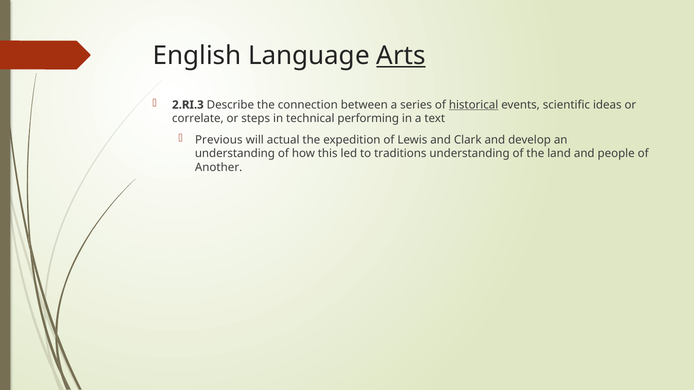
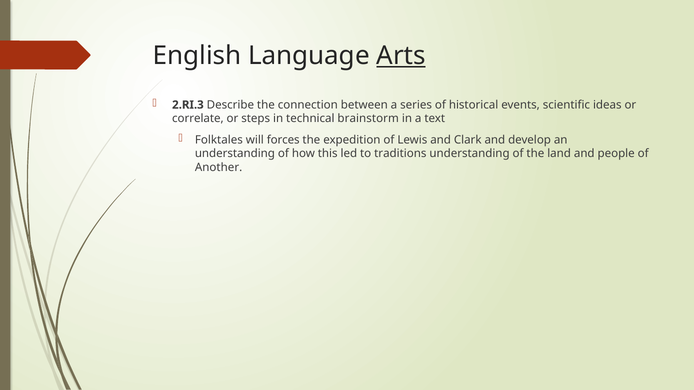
historical underline: present -> none
performing: performing -> brainstorm
Previous: Previous -> Folktales
actual: actual -> forces
